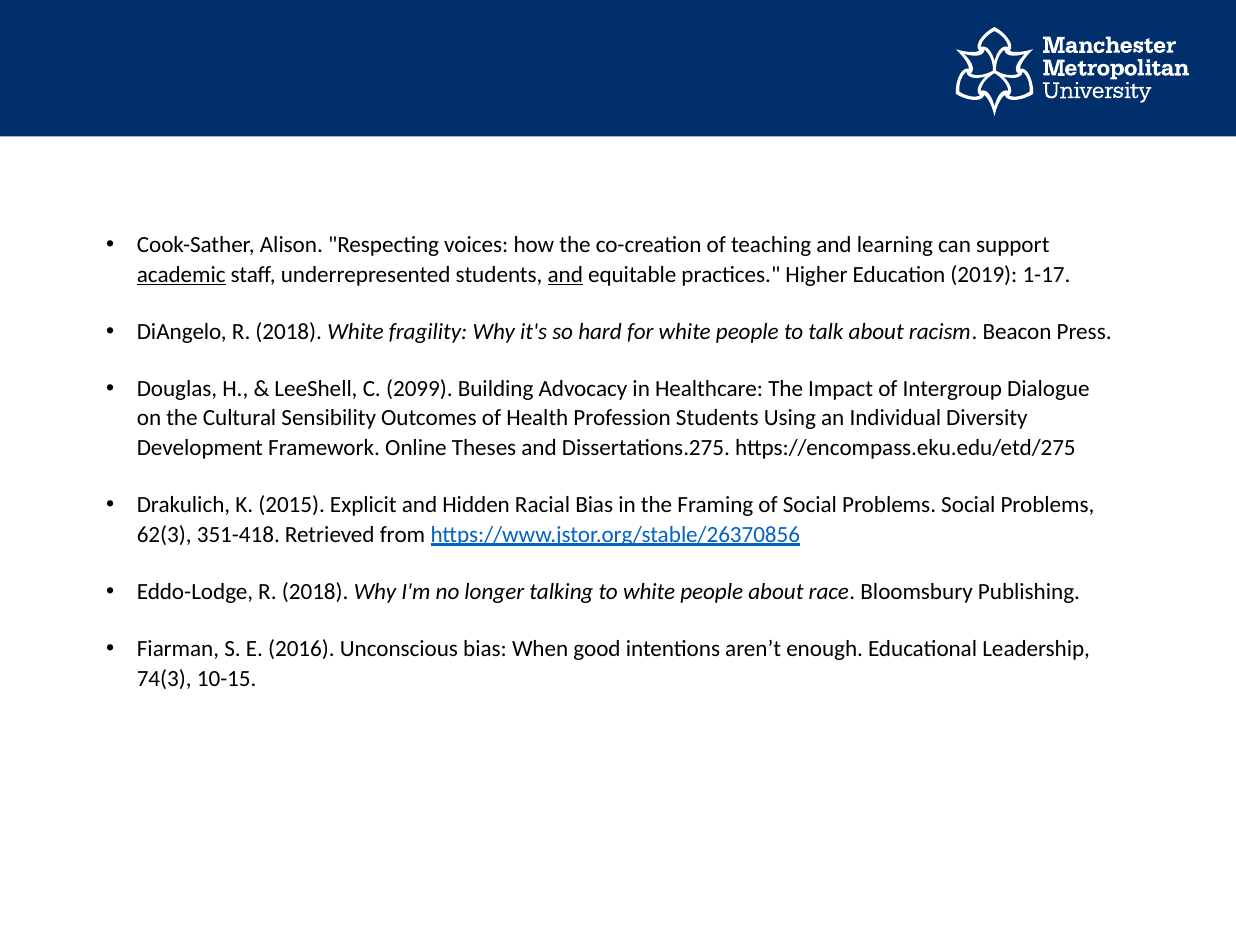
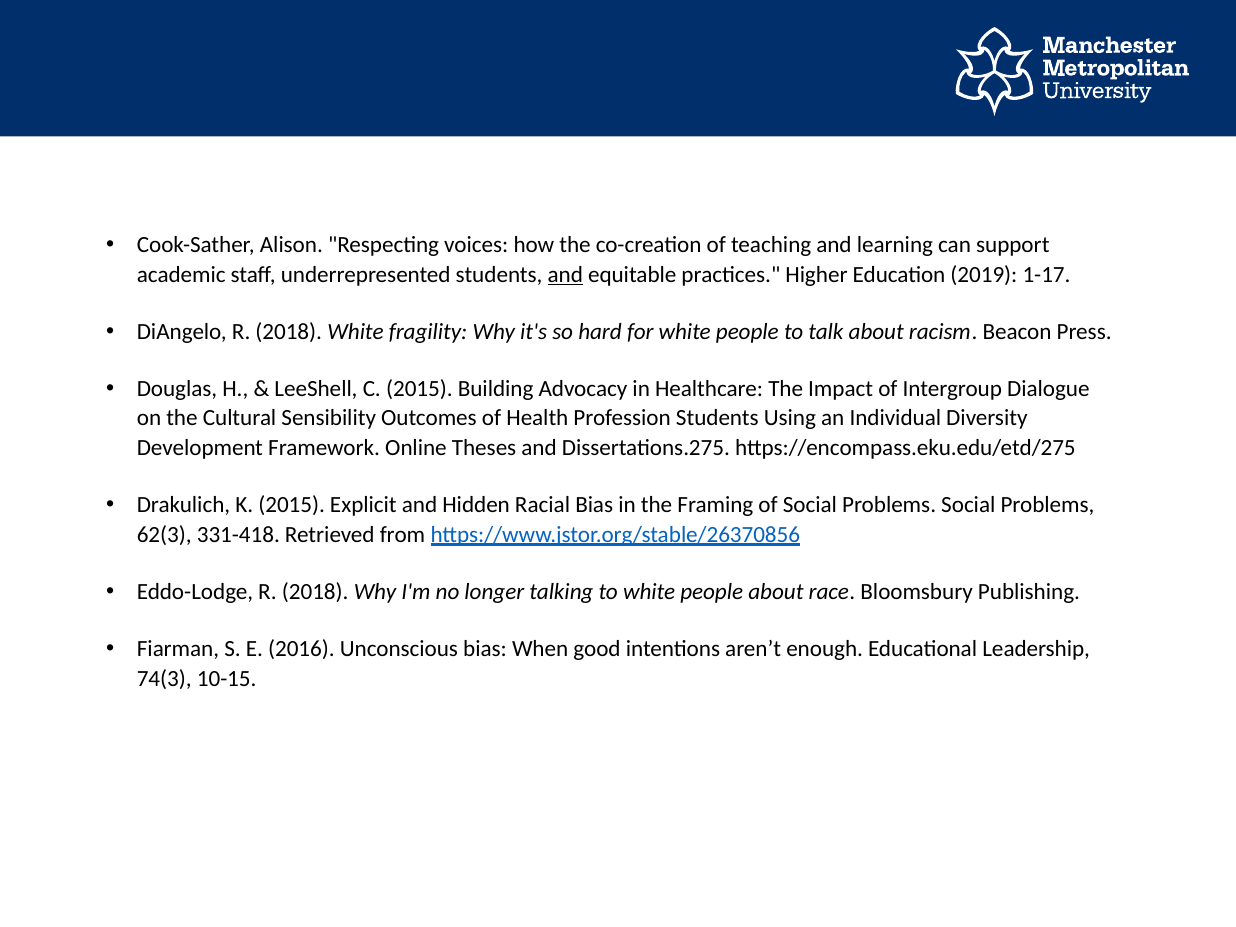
academic underline: present -> none
C 2099: 2099 -> 2015
351-418: 351-418 -> 331-418
